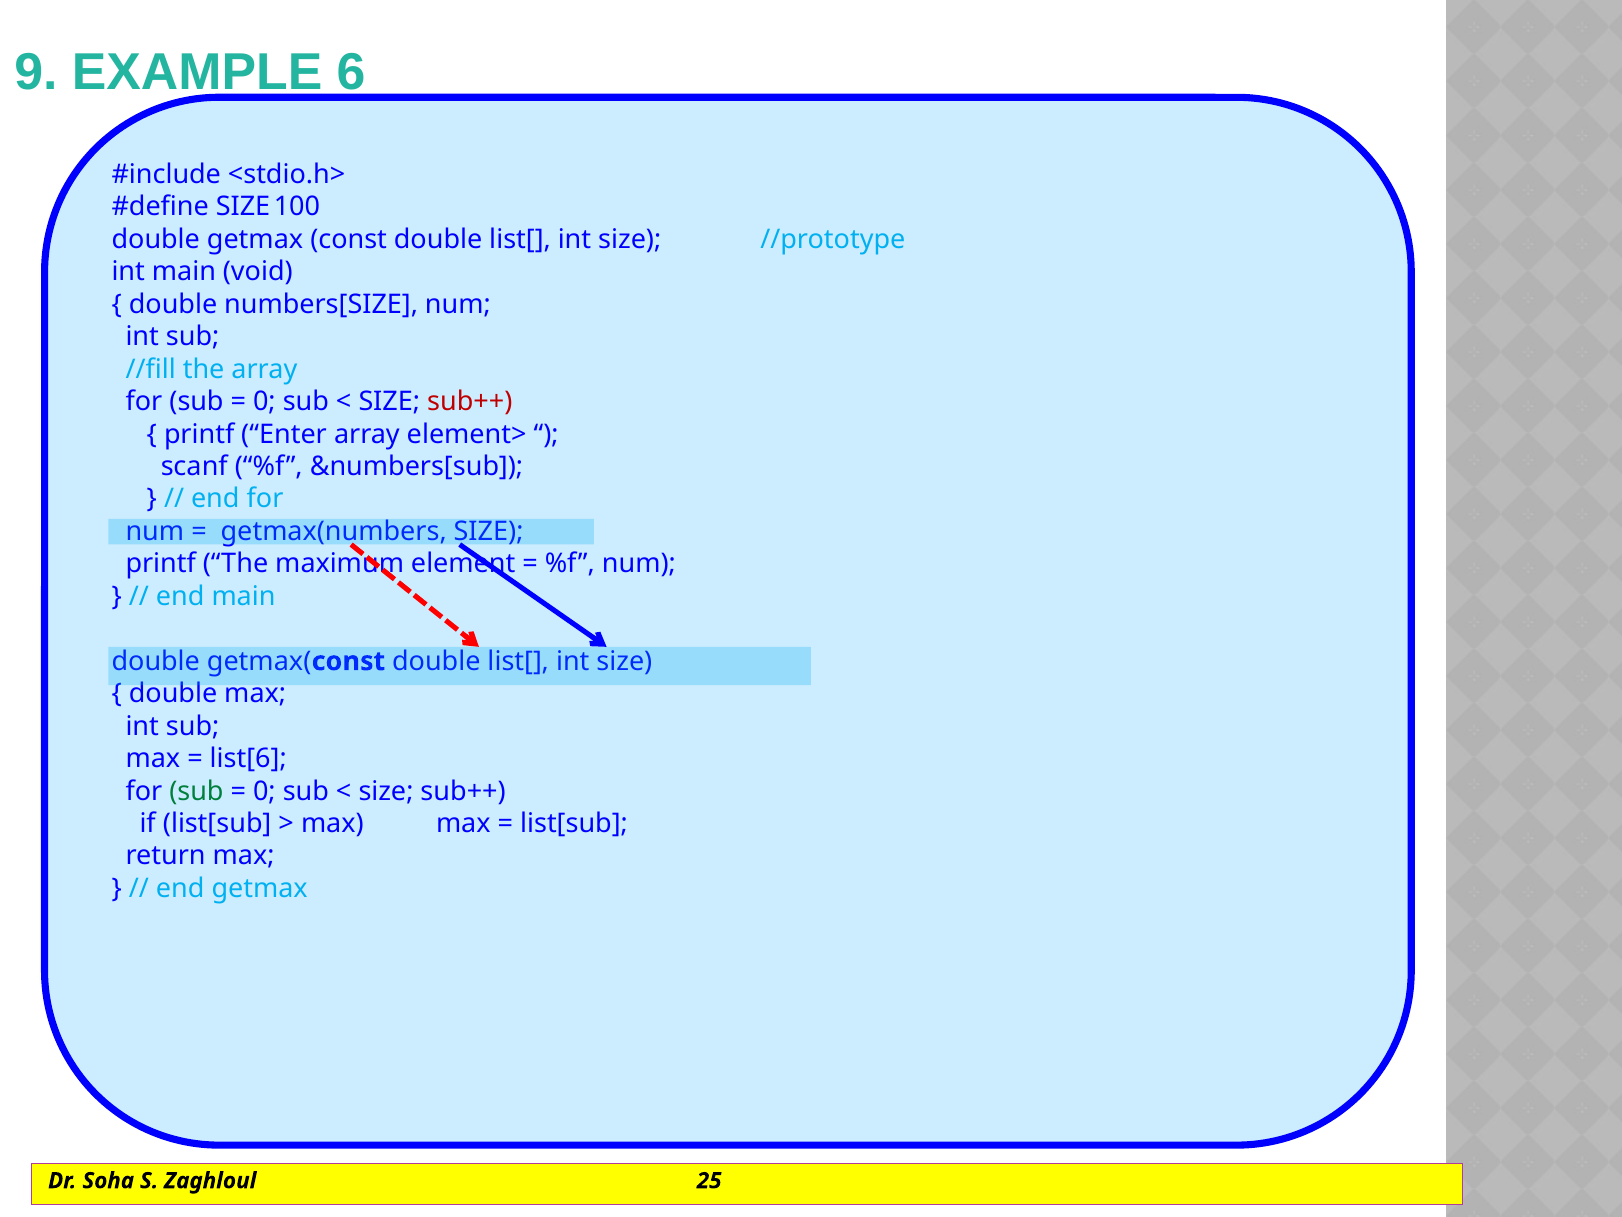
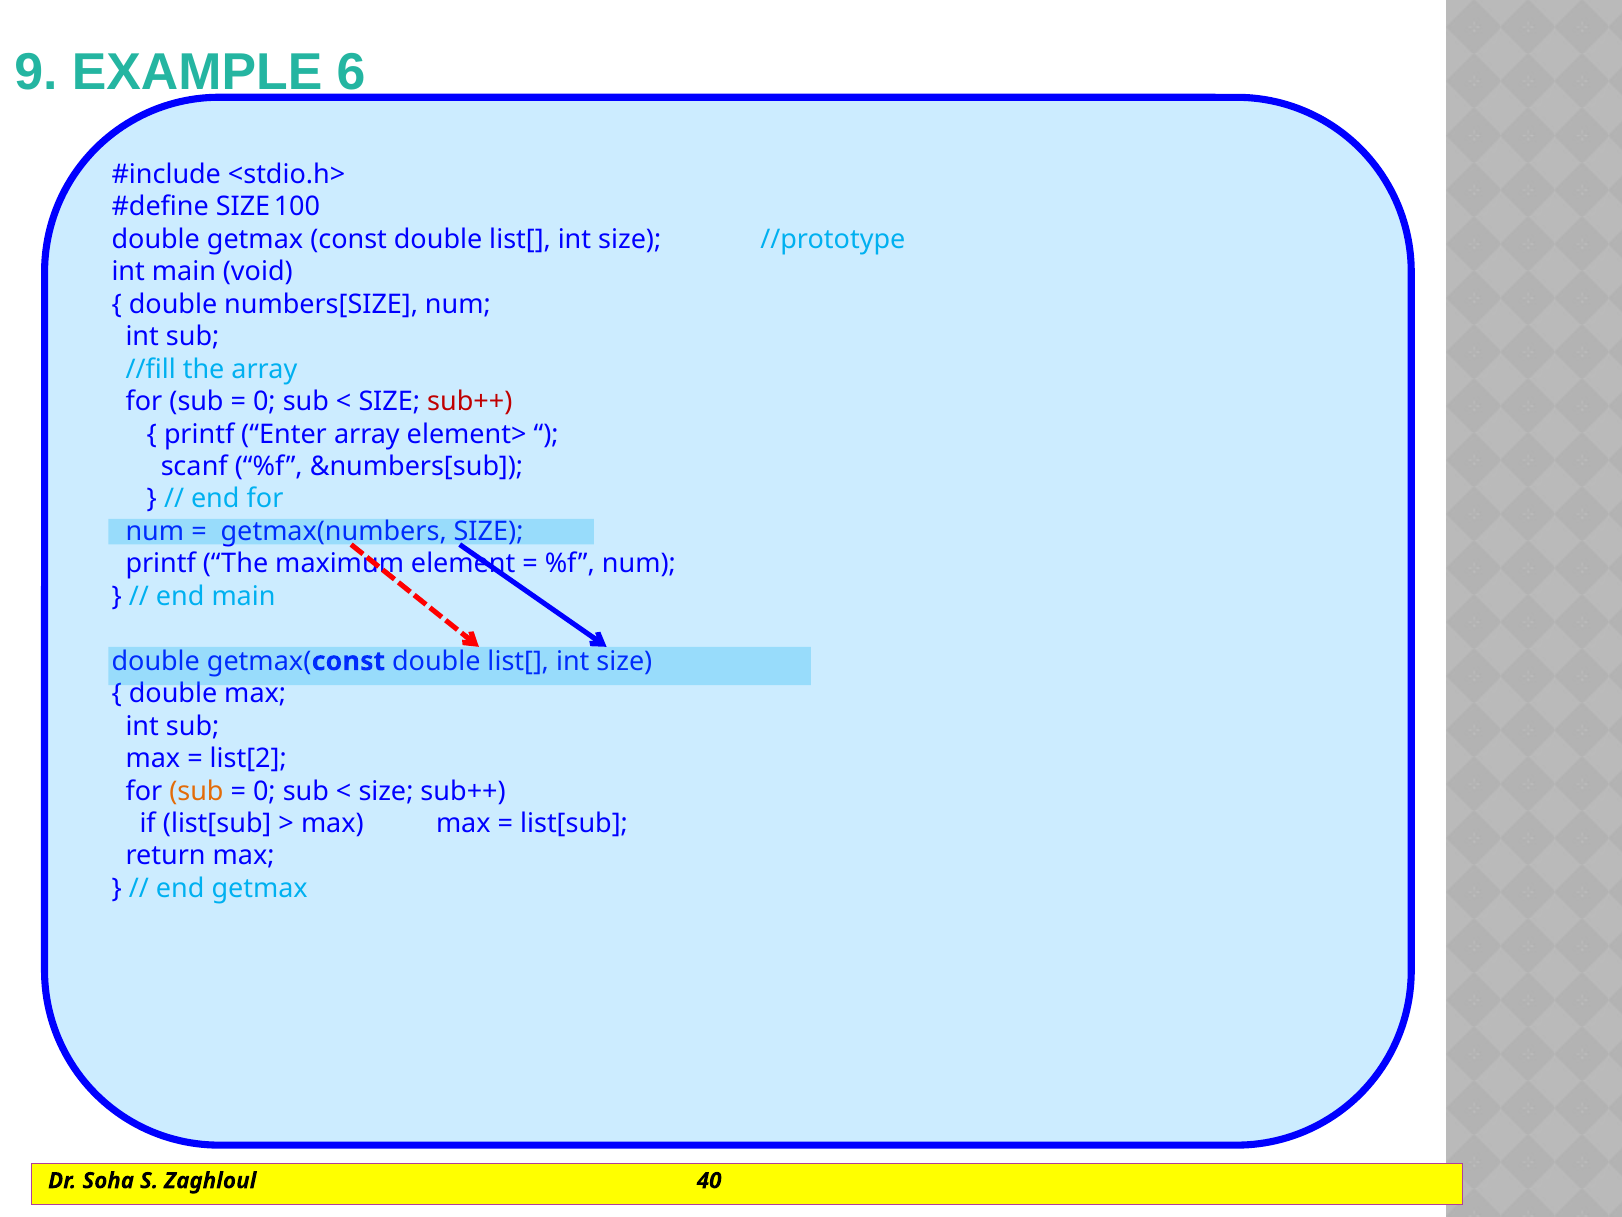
list[6: list[6 -> list[2
sub at (196, 791) colour: green -> orange
25: 25 -> 40
